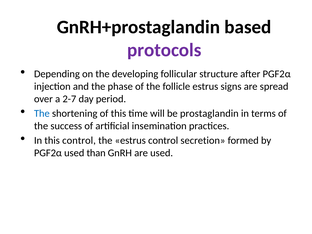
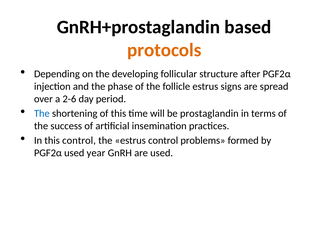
protocols colour: purple -> orange
2-7: 2-7 -> 2-6
secretion: secretion -> problems
than: than -> year
